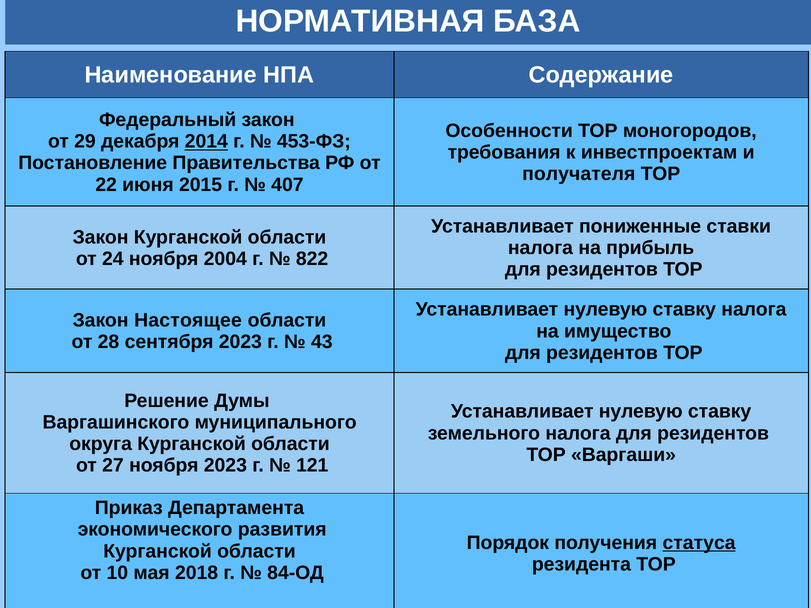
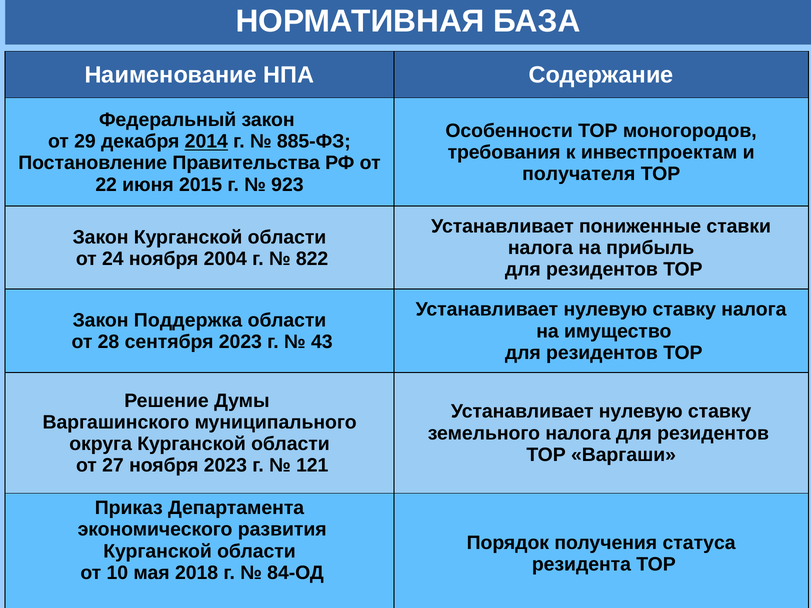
453-ФЗ: 453-ФЗ -> 885-ФЗ
407: 407 -> 923
Настоящее: Настоящее -> Поддержка
статуса underline: present -> none
